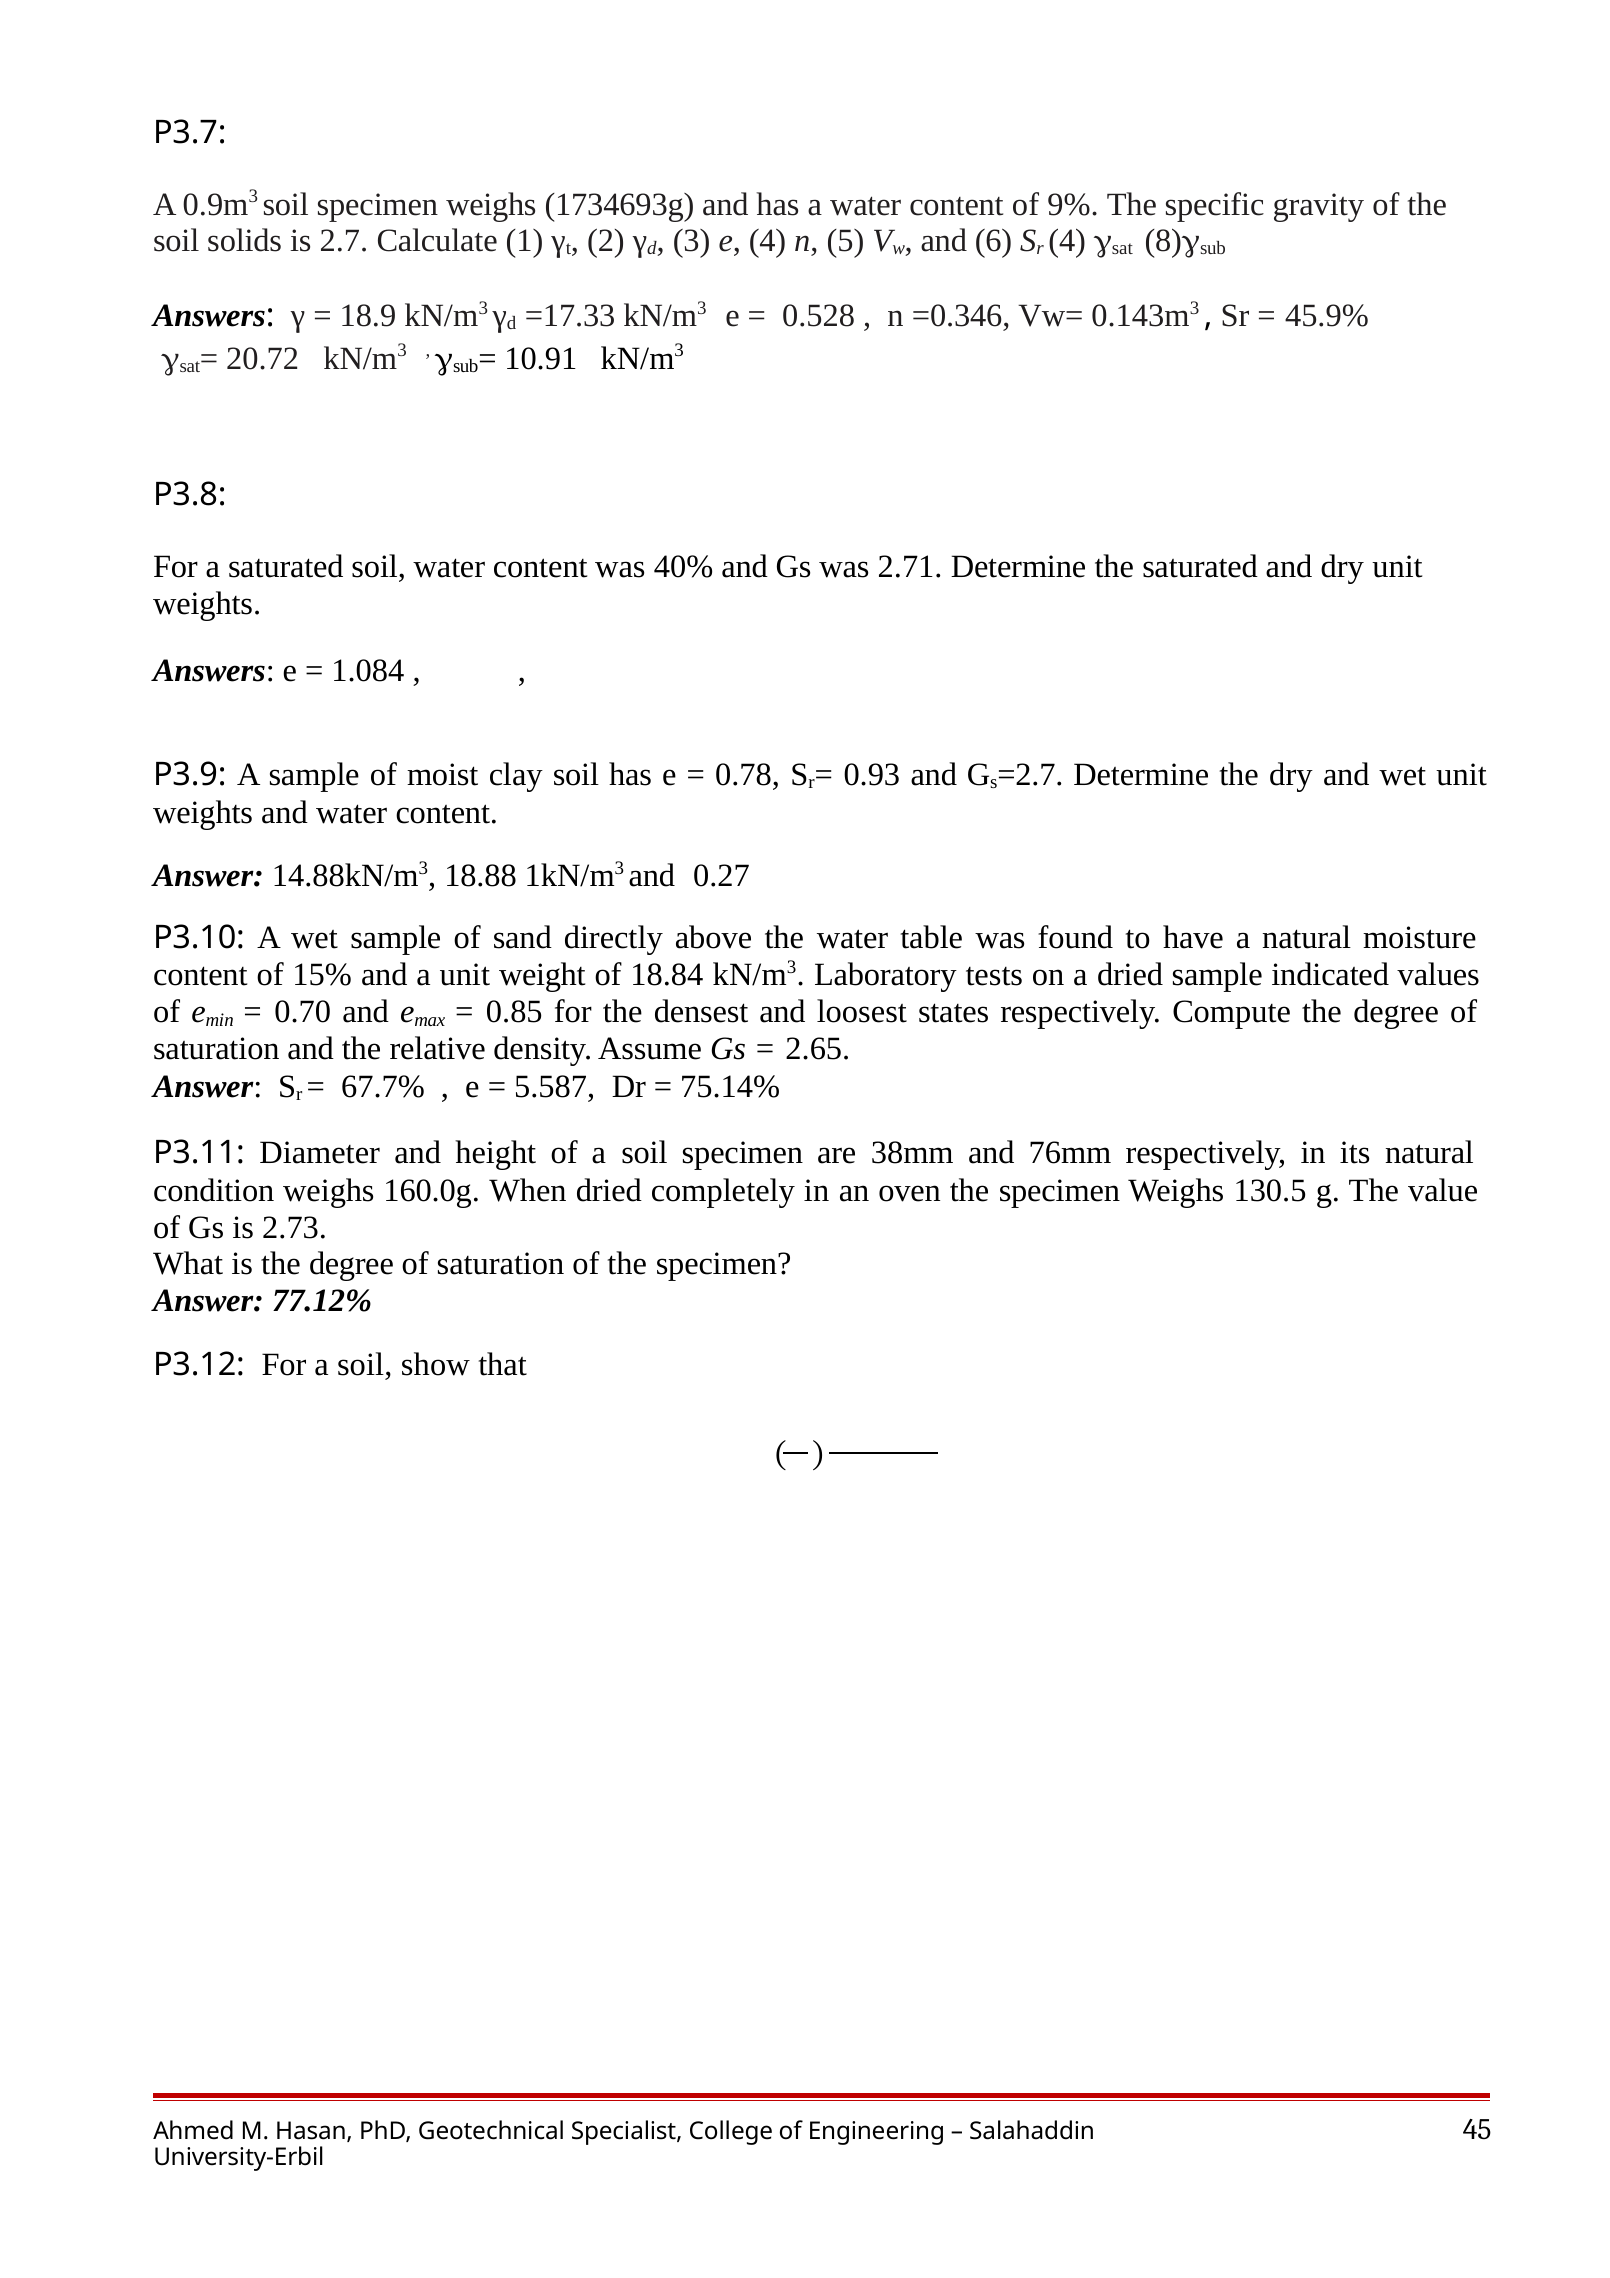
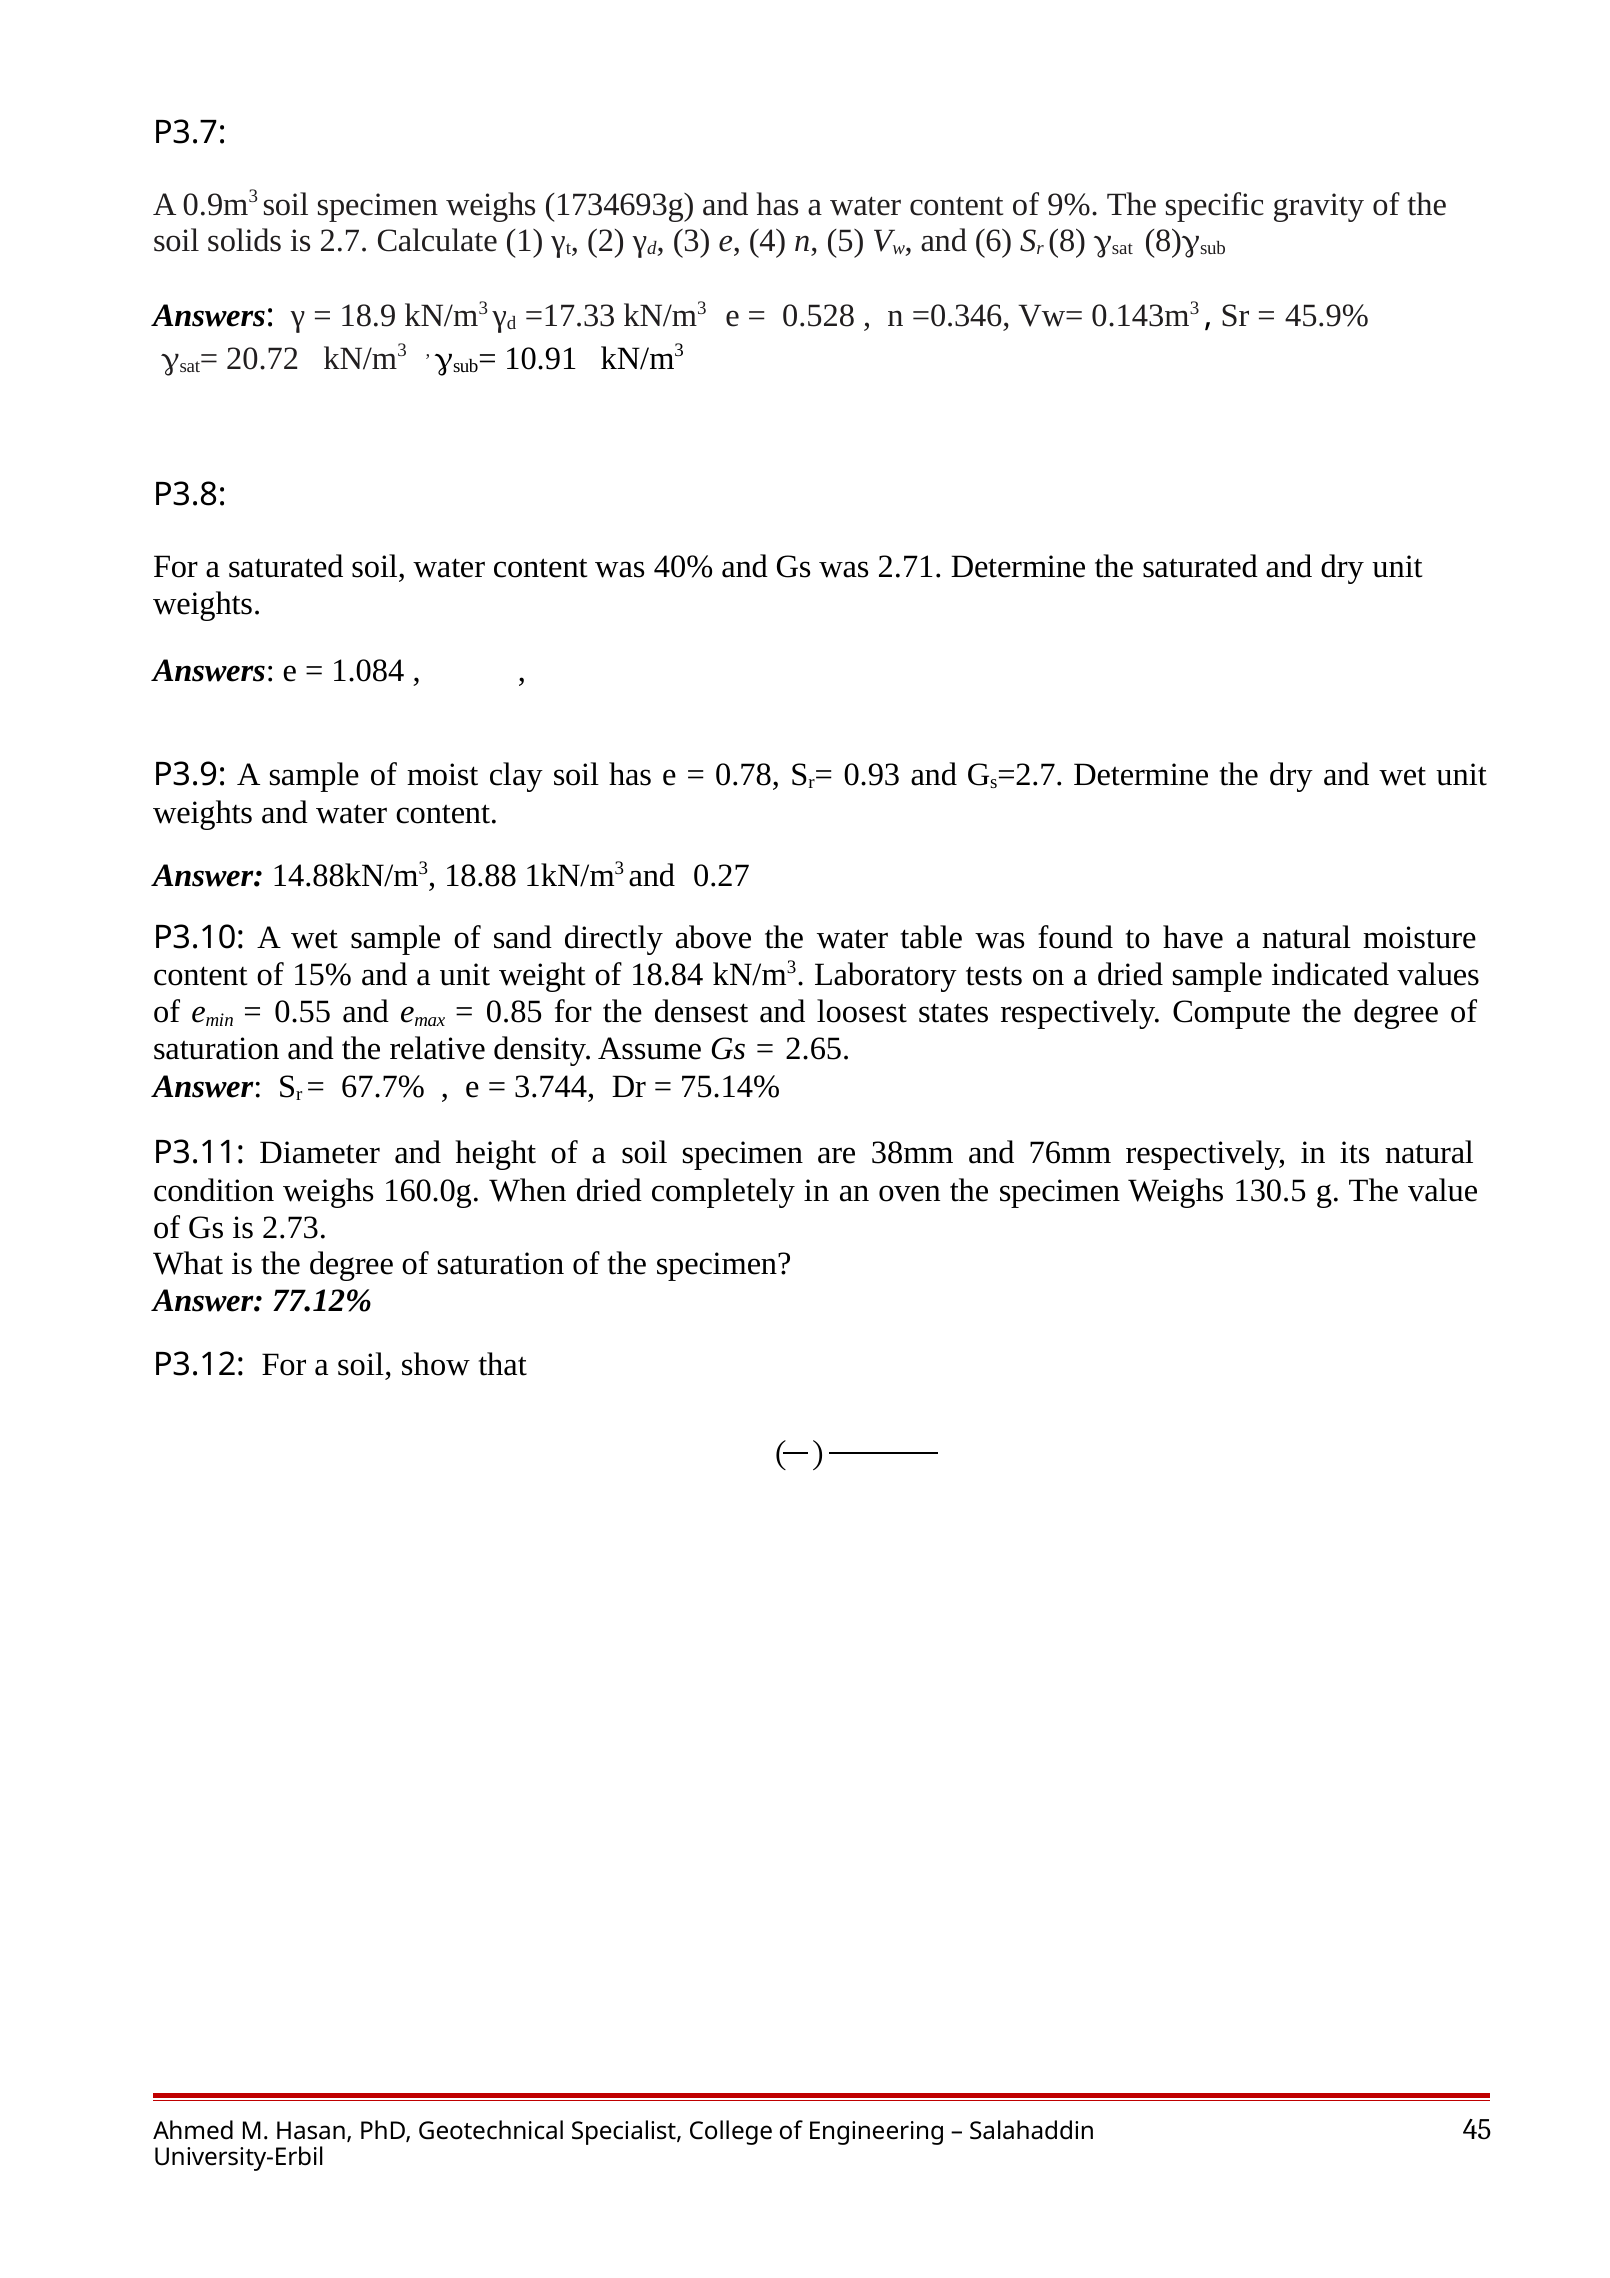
4 at (1067, 241): 4 -> 8
0.70: 0.70 -> 0.55
5.587: 5.587 -> 3.744
